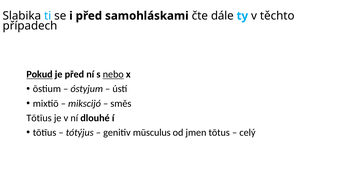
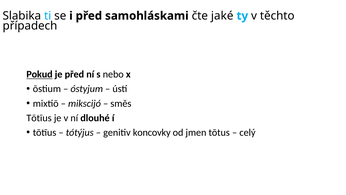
dále: dále -> jaké
nebo underline: present -> none
mūsculus: mūsculus -> koncovky
